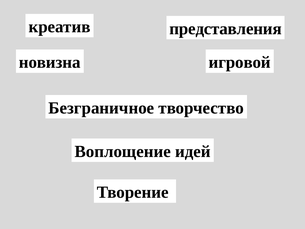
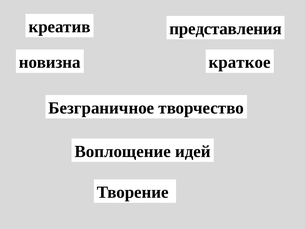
игровой: игровой -> краткое
